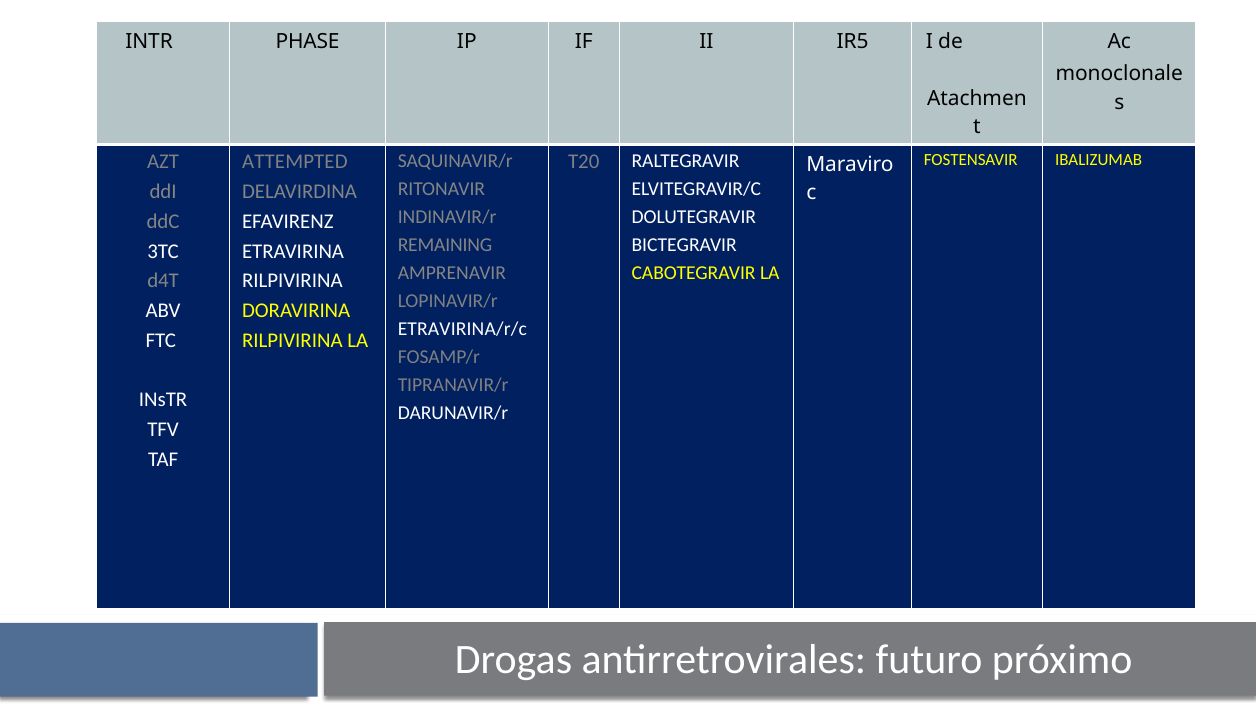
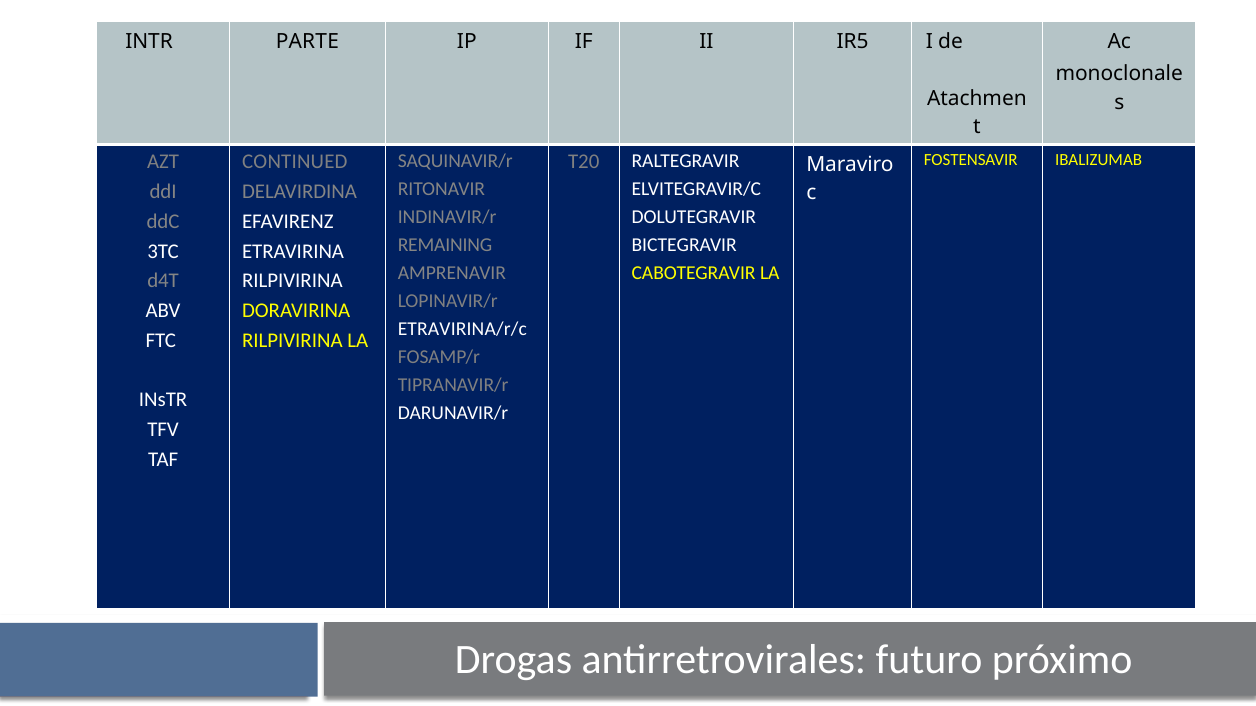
PHASE: PHASE -> PARTE
ATTEMPTED: ATTEMPTED -> CONTINUED
